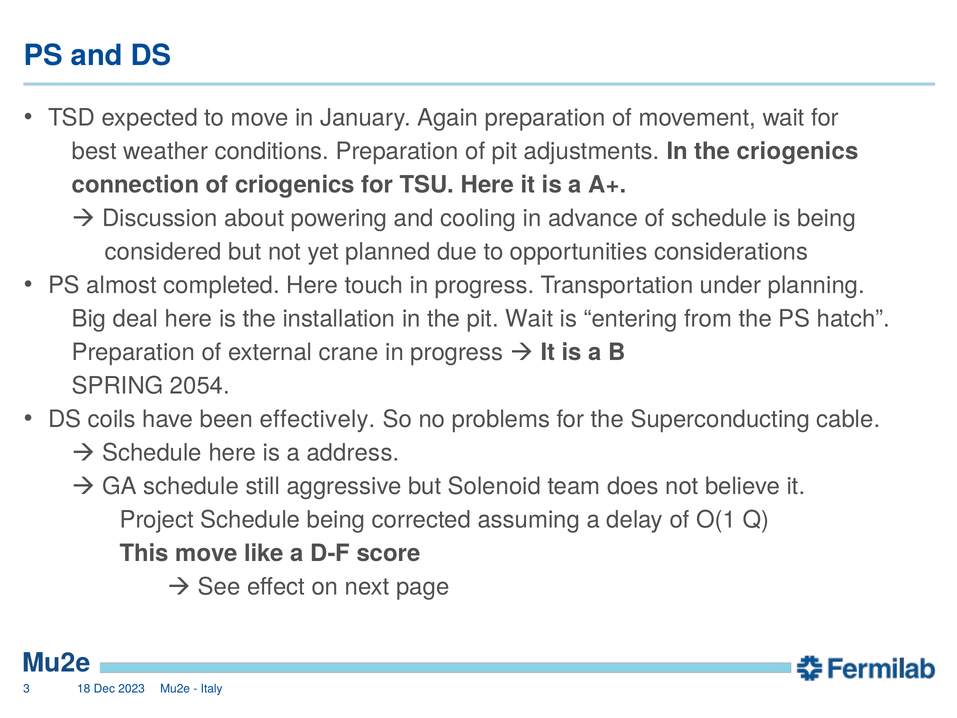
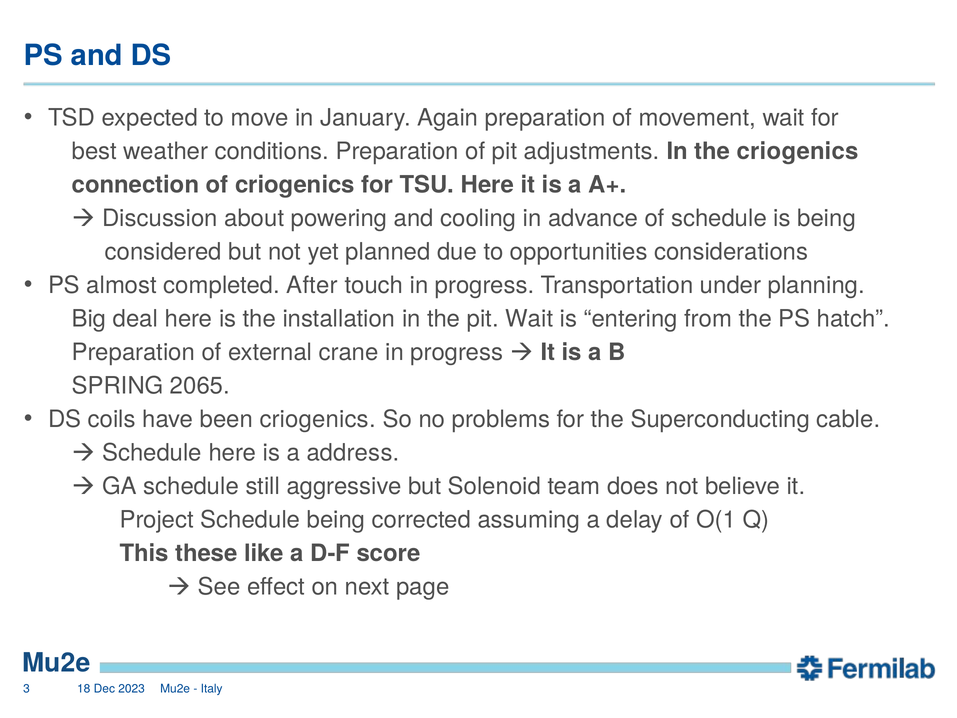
completed Here: Here -> After
2054: 2054 -> 2065
been effectively: effectively -> criogenics
This move: move -> these
